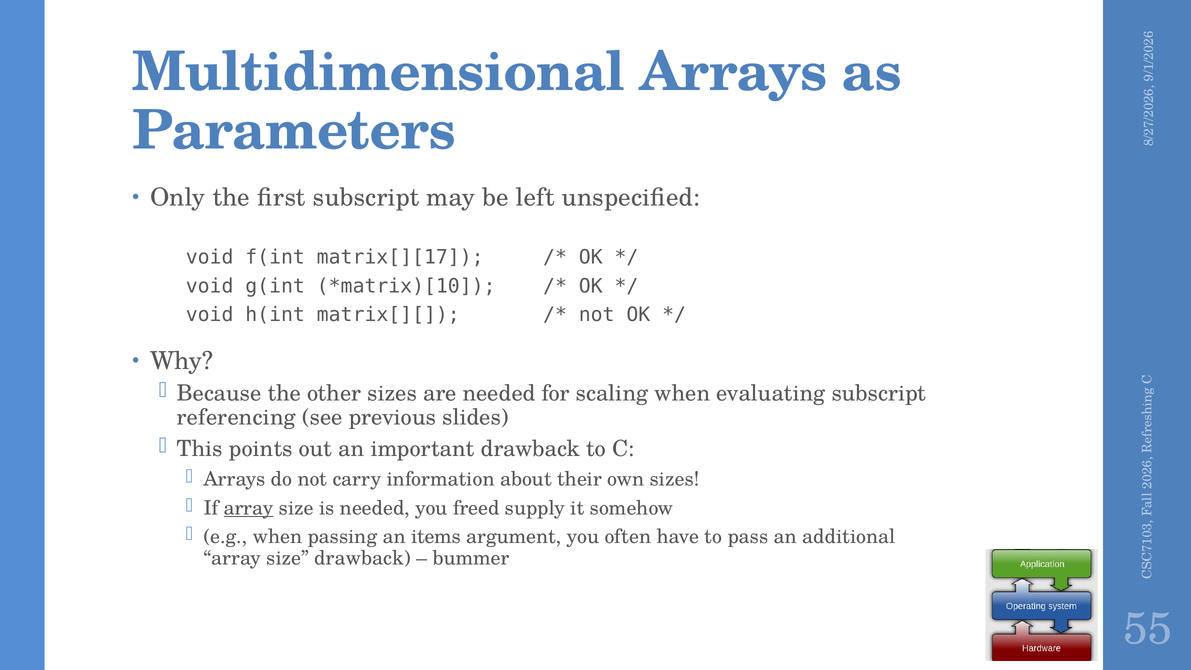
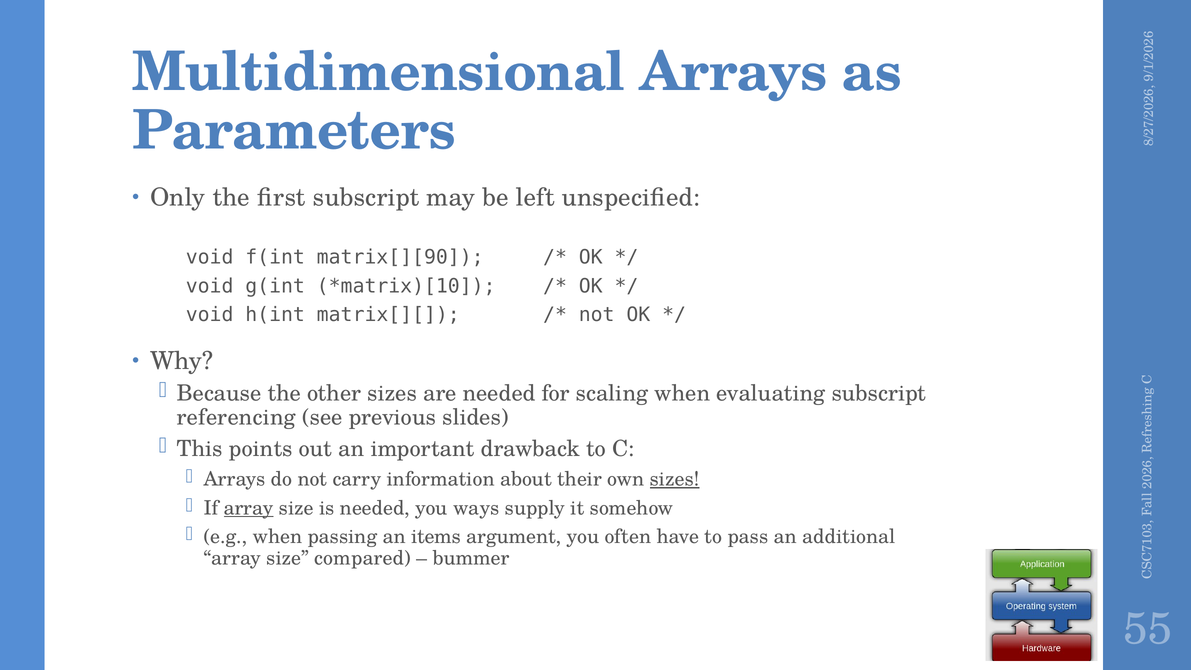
matrix[][17: matrix[][17 -> matrix[][90
sizes at (675, 479) underline: none -> present
freed: freed -> ways
size drawback: drawback -> compared
